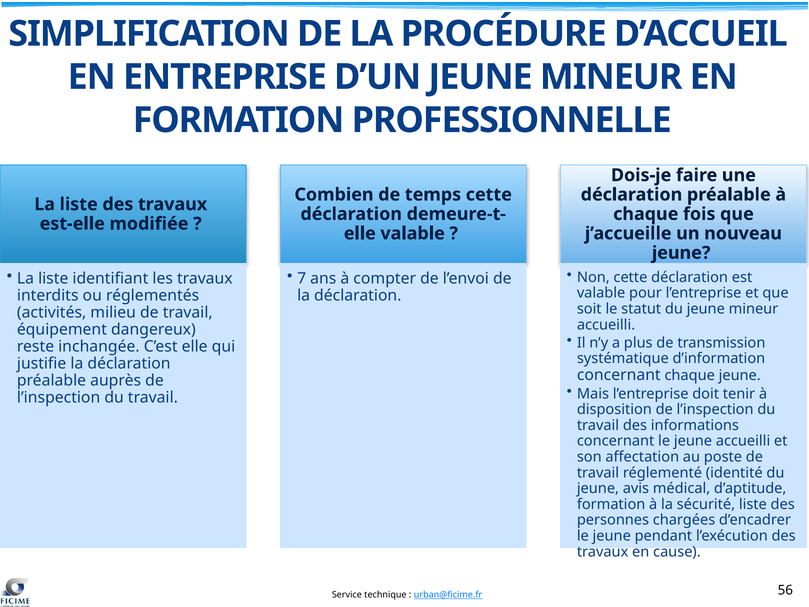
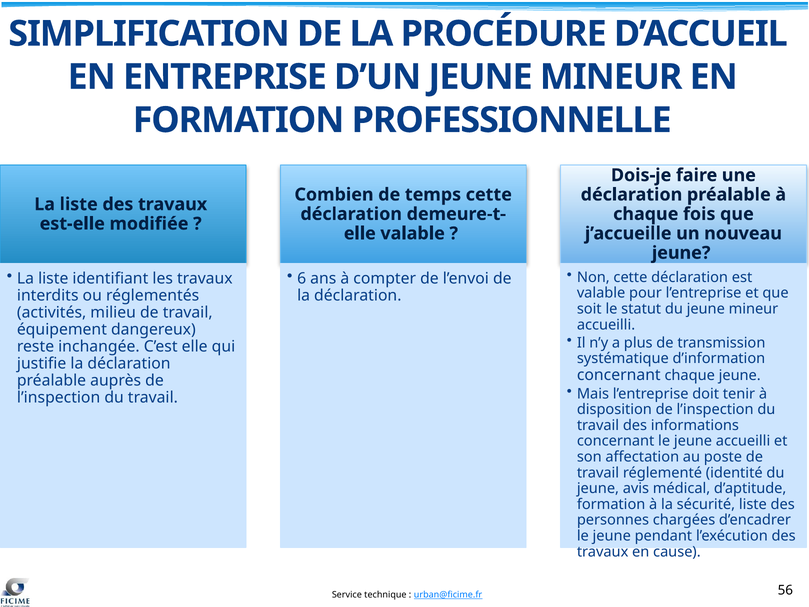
7: 7 -> 6
